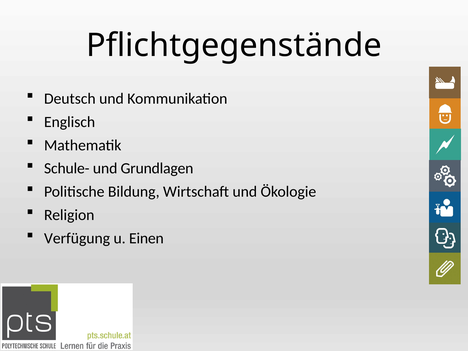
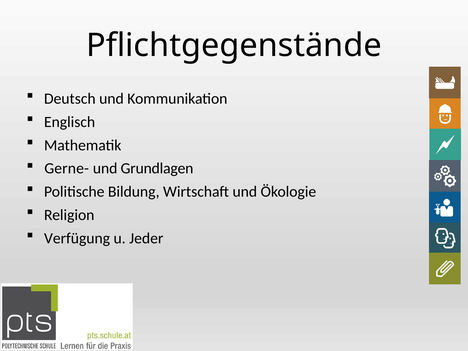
Schule-: Schule- -> Gerne-
Einen: Einen -> Jeder
